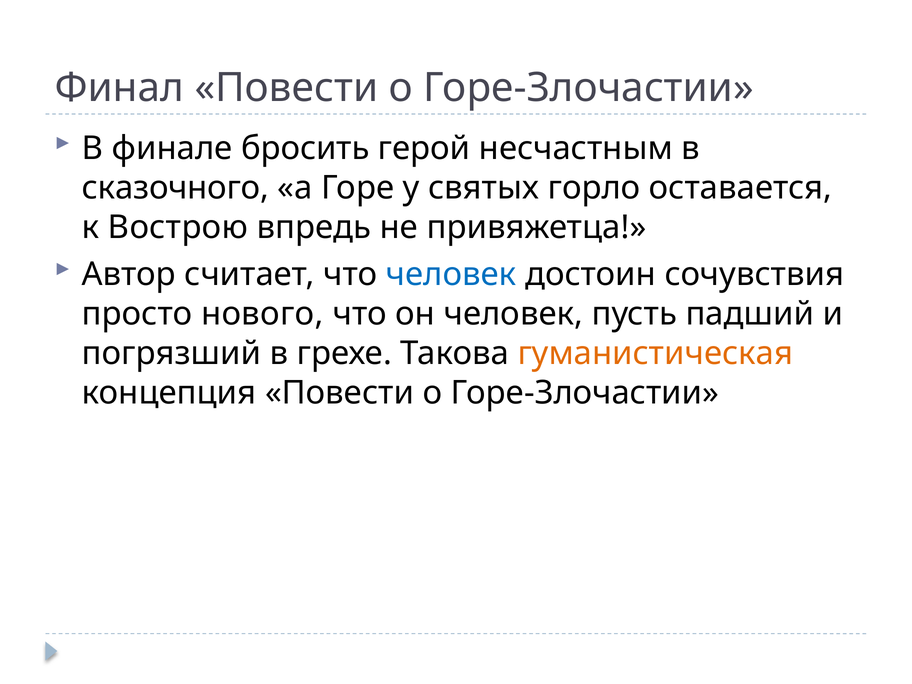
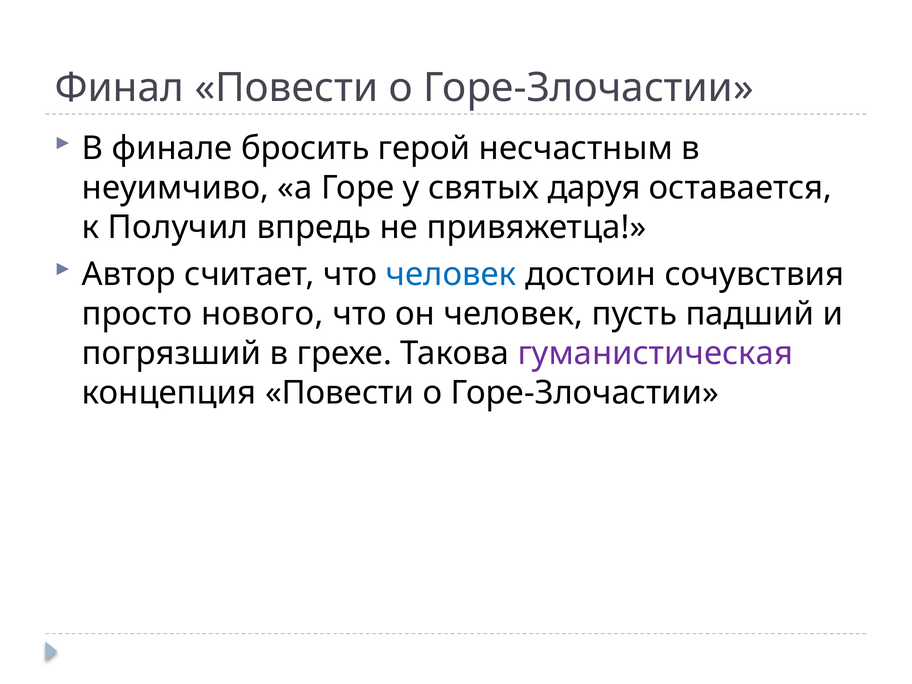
сказочного: сказочного -> неуимчиво
горло: горло -> даруя
Вострою: Вострою -> Получил
гуманистическая colour: orange -> purple
